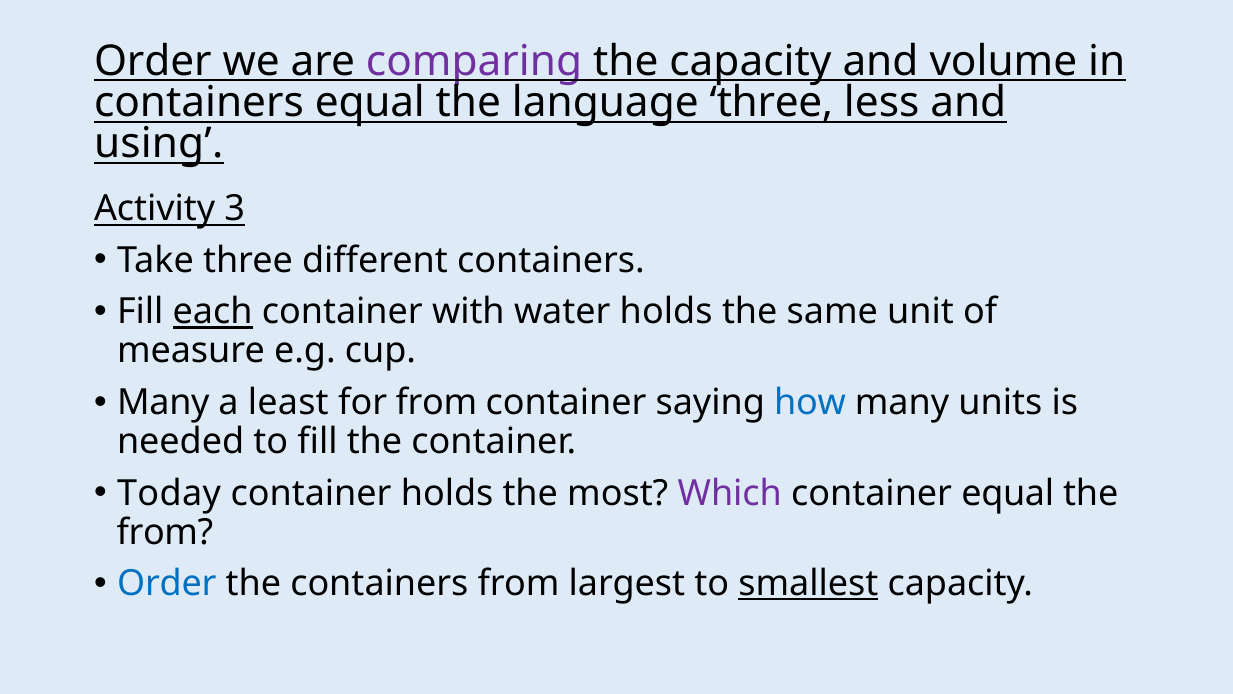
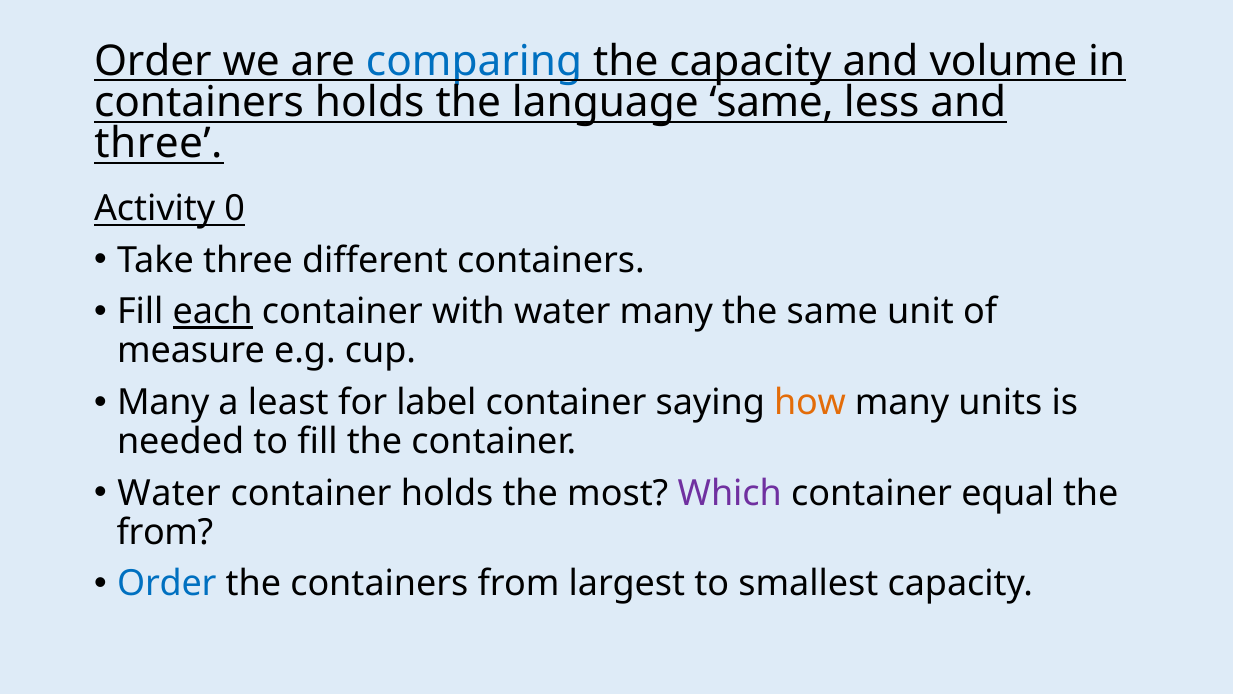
comparing colour: purple -> blue
containers equal: equal -> holds
language three: three -> same
using at (159, 143): using -> three
3: 3 -> 0
water holds: holds -> many
for from: from -> label
how colour: blue -> orange
Today at (169, 493): Today -> Water
smallest underline: present -> none
